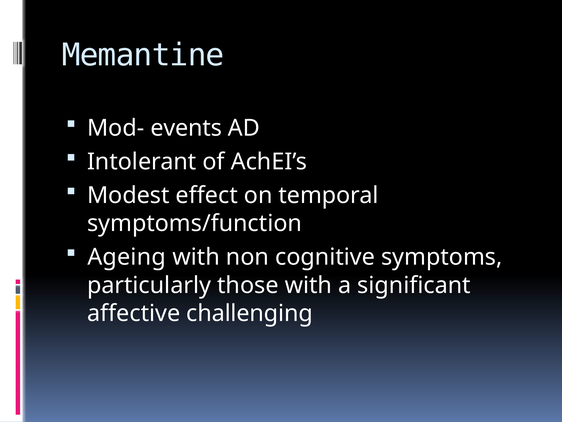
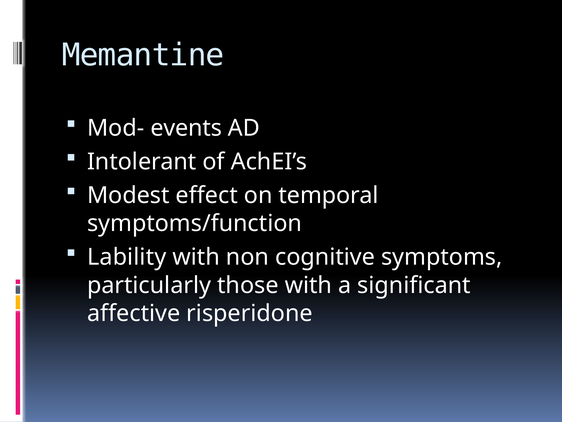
Ageing: Ageing -> Lability
challenging: challenging -> risperidone
